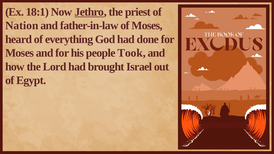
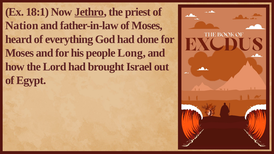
Took: Took -> Long
